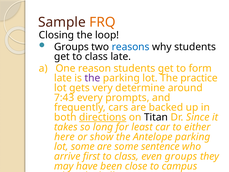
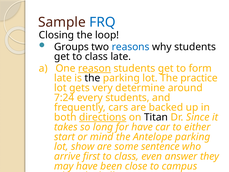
FRQ colour: orange -> blue
reason underline: none -> present
the at (92, 78) colour: purple -> black
7:43: 7:43 -> 7:24
every prompts: prompts -> students
for least: least -> have
here: here -> start
show: show -> mind
lot some: some -> show
even groups: groups -> answer
